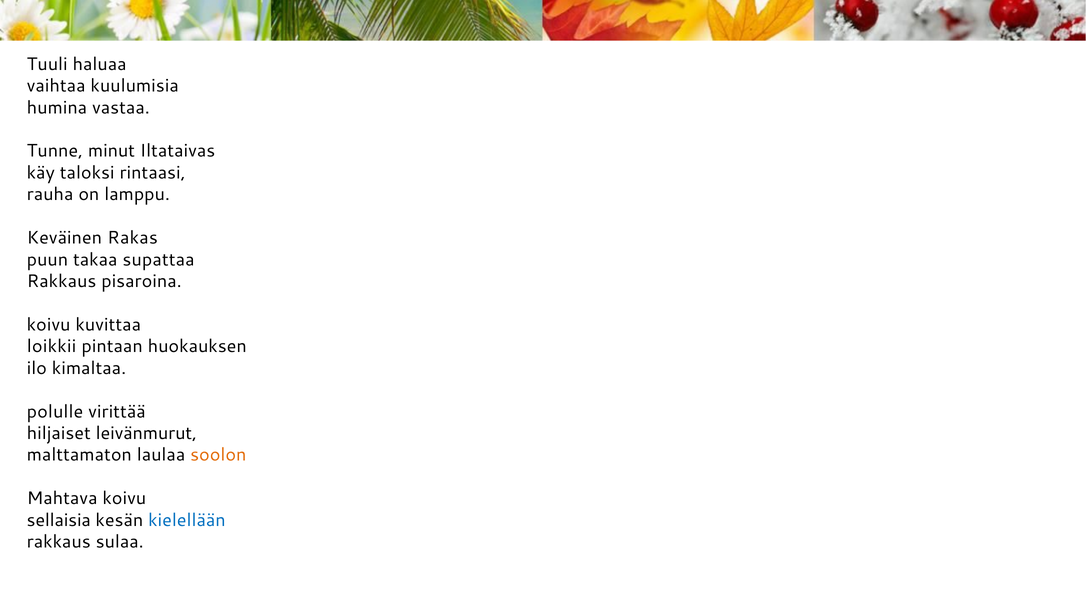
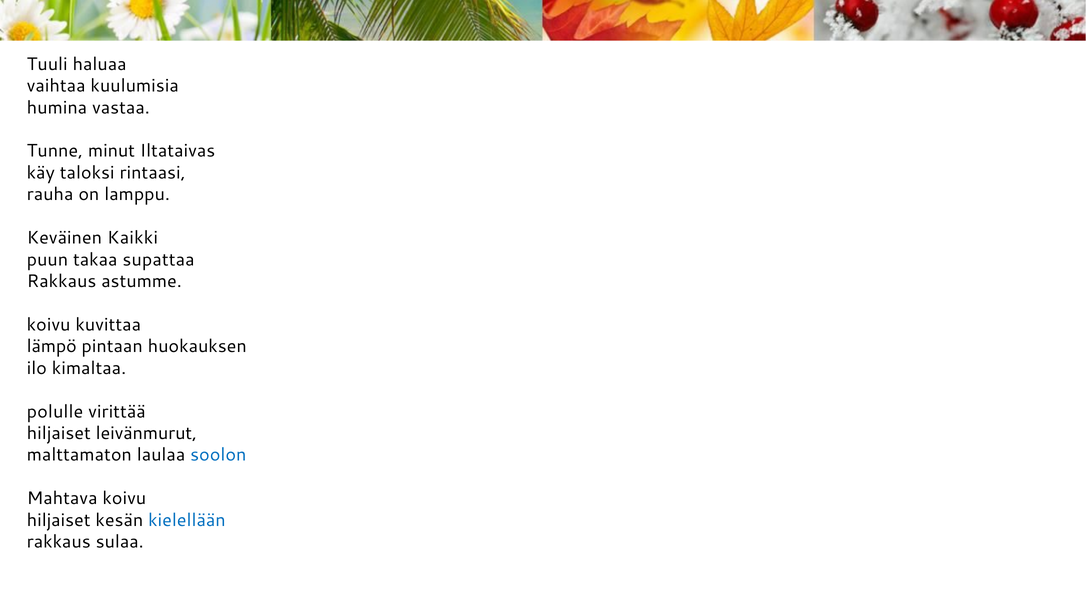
Rakas: Rakas -> Kaikki
pisaroina: pisaroina -> astumme
loikkii: loikkii -> lämpö
soolon colour: orange -> blue
sellaisia at (59, 520): sellaisia -> hiljaiset
